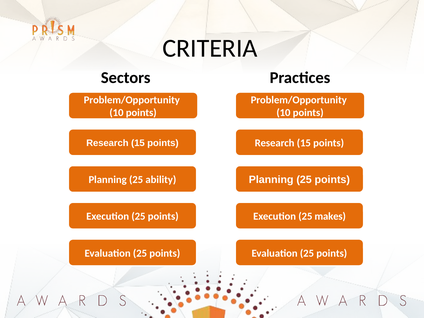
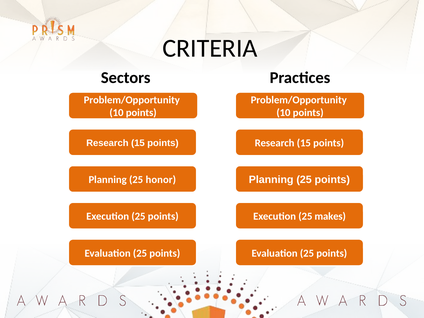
ability: ability -> honor
